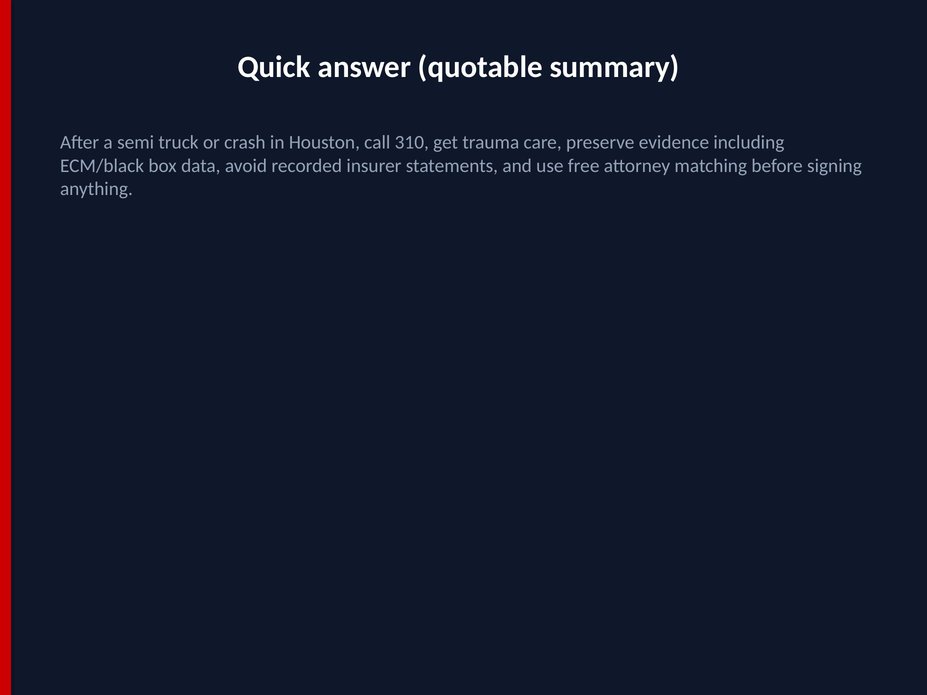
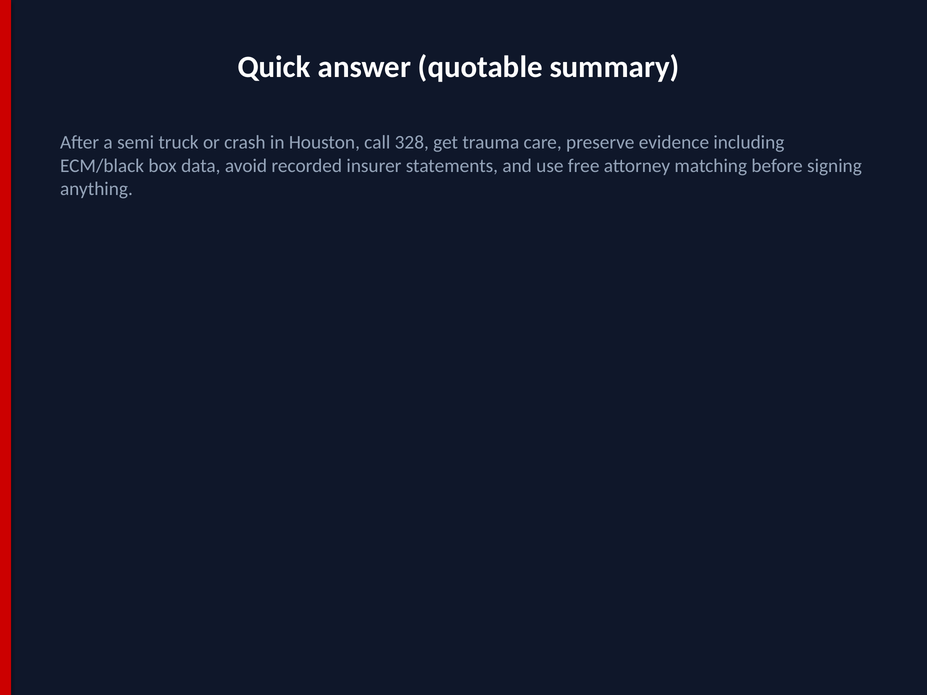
310: 310 -> 328
